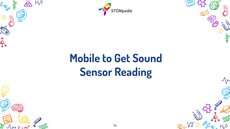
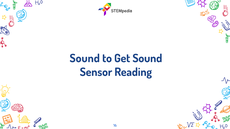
Mobile at (85, 59): Mobile -> Sound
